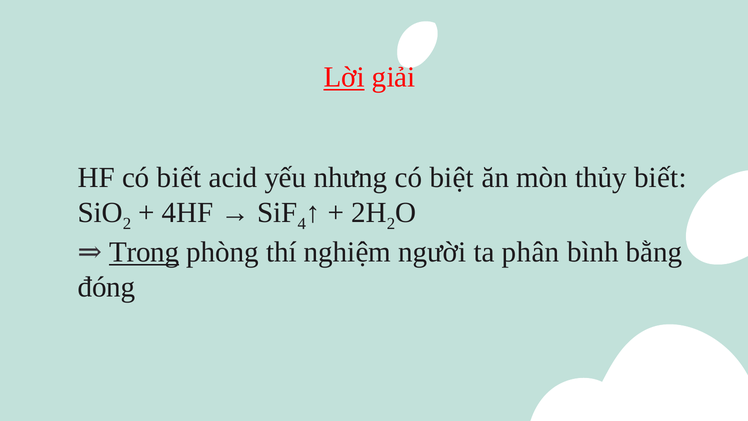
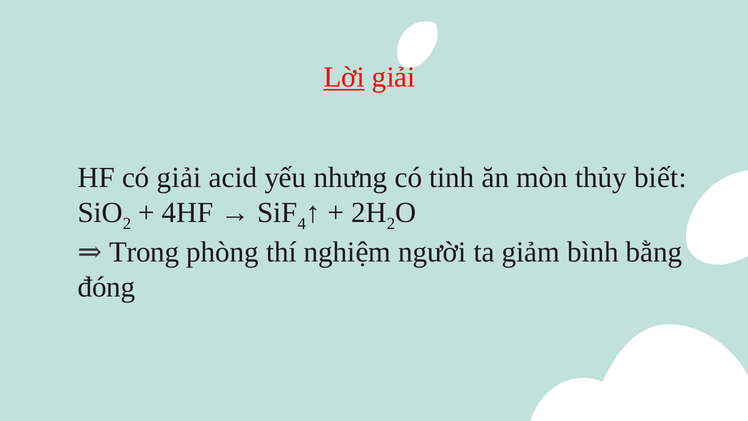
có biết: biết -> giải
biệt: biệt -> tinh
Trong underline: present -> none
phân: phân -> giảm
